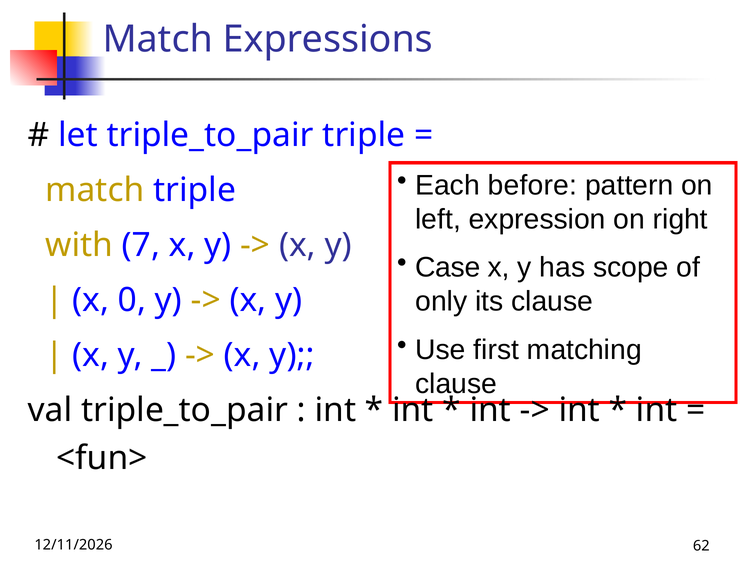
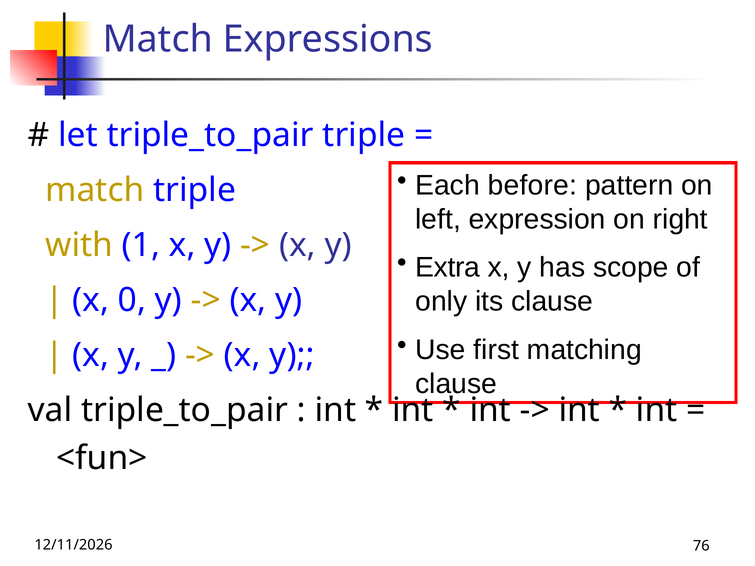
7: 7 -> 1
Case: Case -> Extra
62: 62 -> 76
